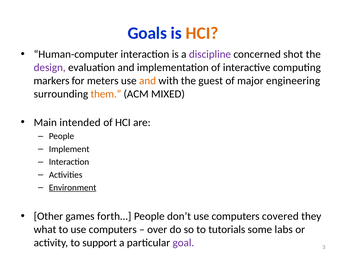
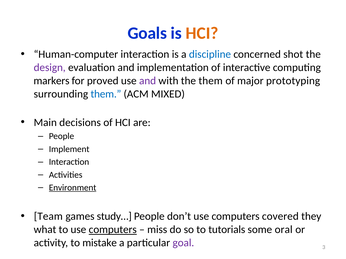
discipline colour: purple -> blue
meters: meters -> proved
and at (148, 81) colour: orange -> purple
the guest: guest -> them
engineering: engineering -> prototyping
them at (106, 94) colour: orange -> blue
intended: intended -> decisions
Other: Other -> Team
forth…: forth… -> study…
computers at (113, 230) underline: none -> present
over: over -> miss
labs: labs -> oral
support: support -> mistake
